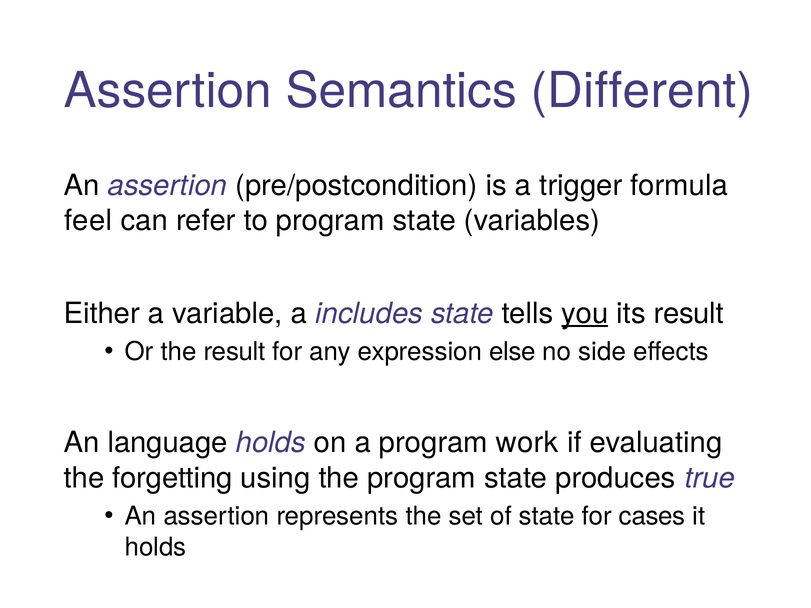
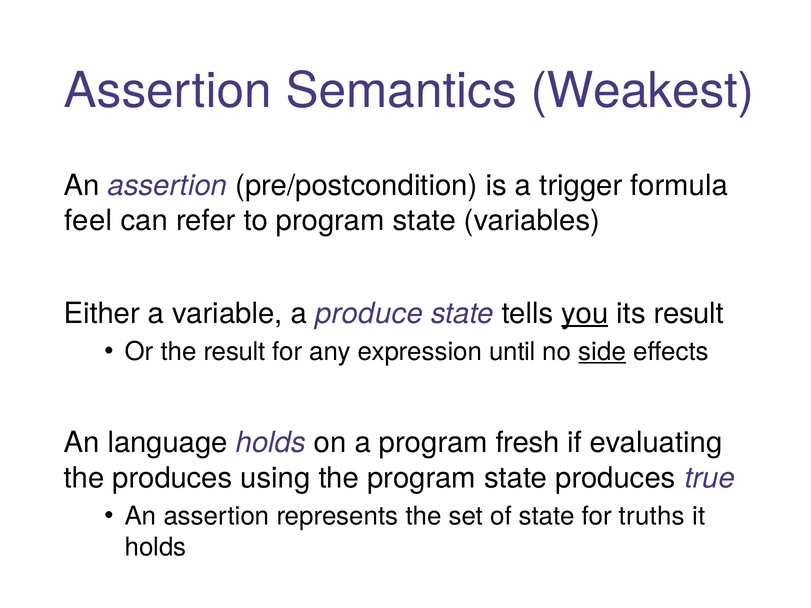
Different: Different -> Weakest
includes: includes -> produce
else: else -> until
side underline: none -> present
work: work -> fresh
the forgetting: forgetting -> produces
cases: cases -> truths
